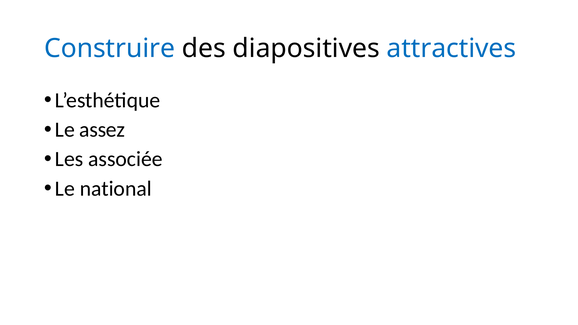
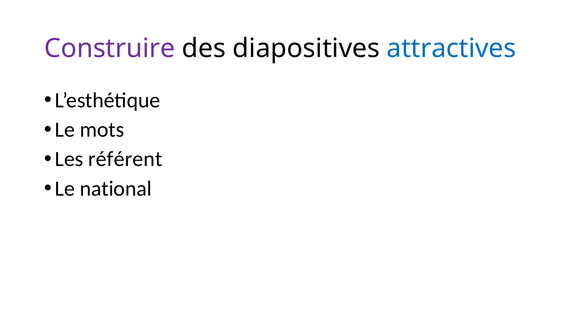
Construire colour: blue -> purple
assez: assez -> mots
associée: associée -> référent
